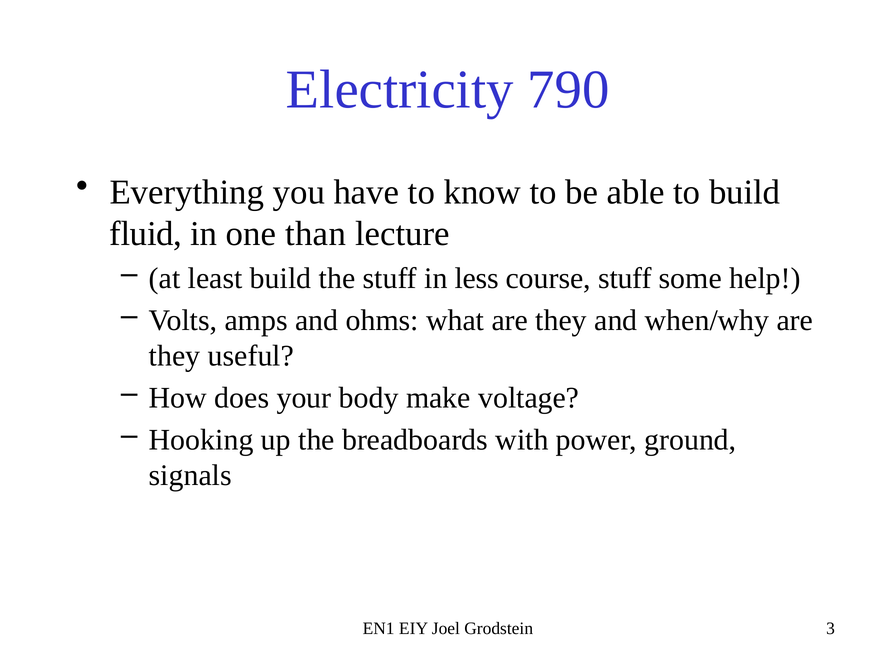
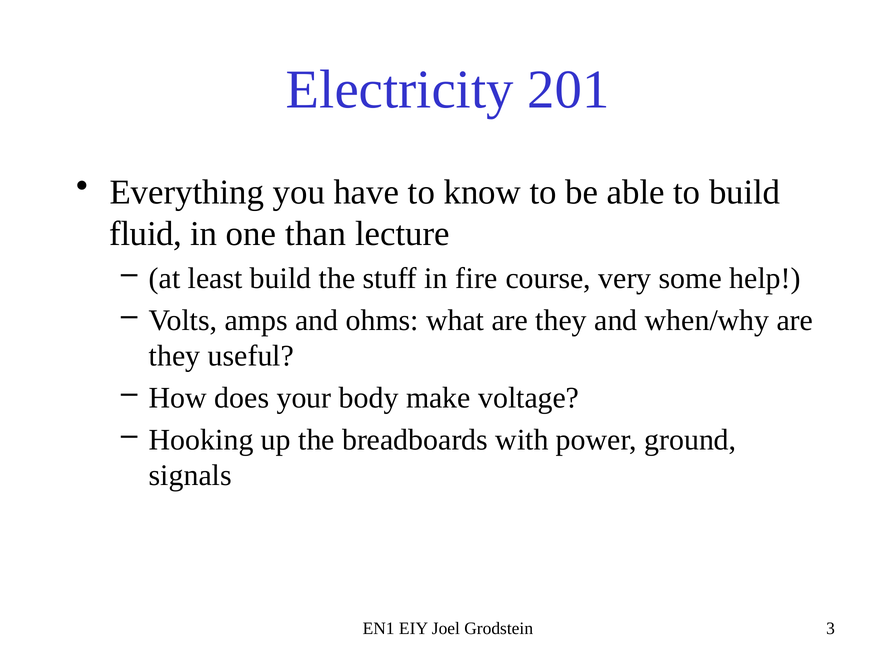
790: 790 -> 201
less: less -> fire
course stuff: stuff -> very
